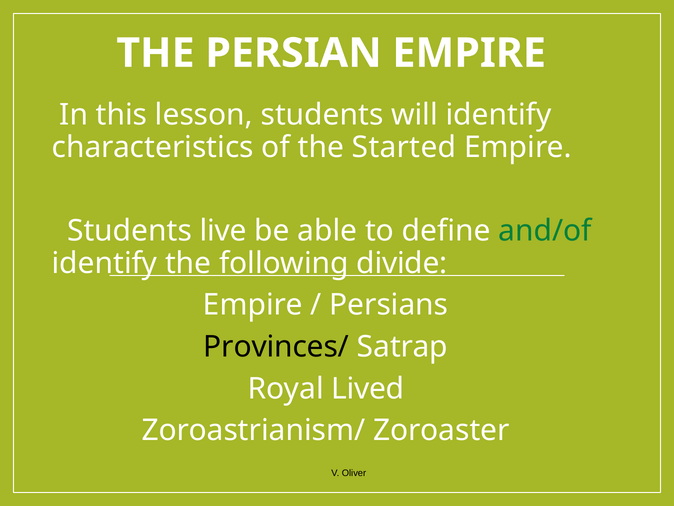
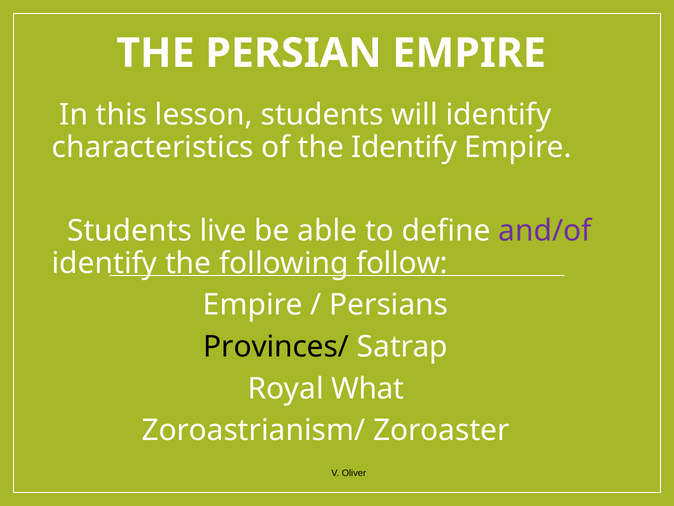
the Started: Started -> Identify
and/of colour: green -> purple
divide: divide -> follow
Lived: Lived -> What
